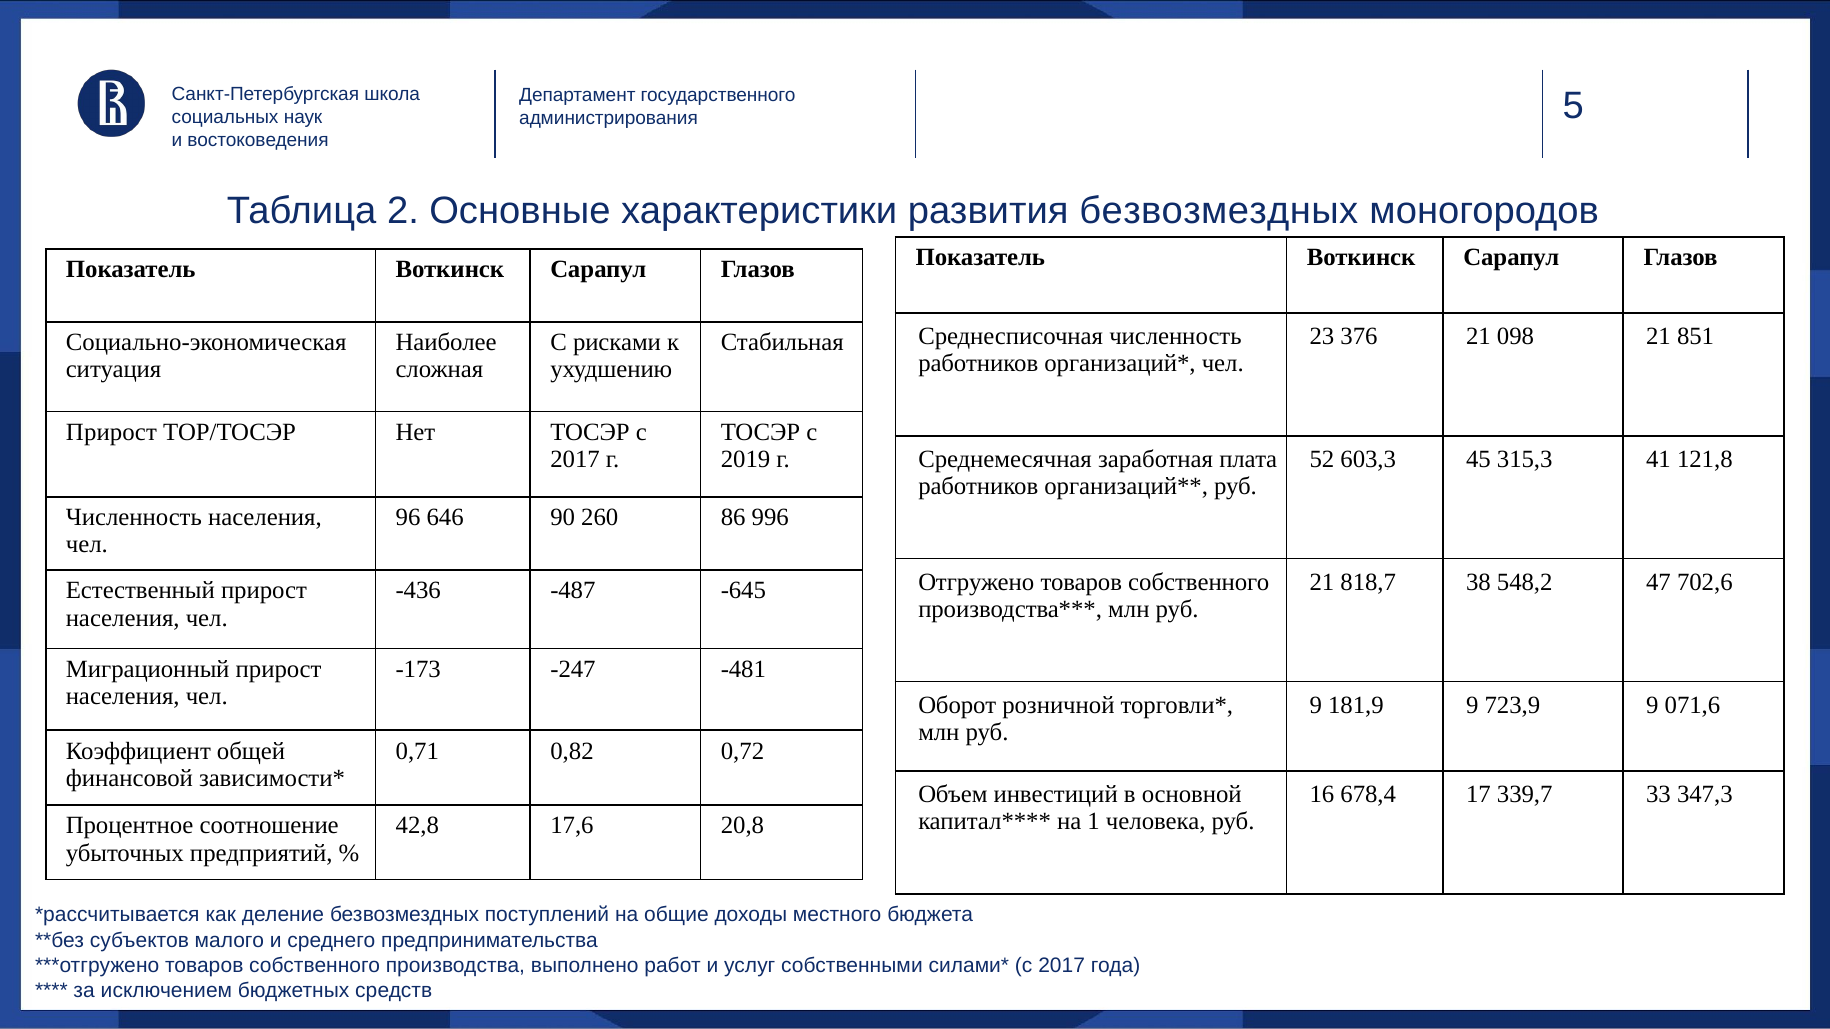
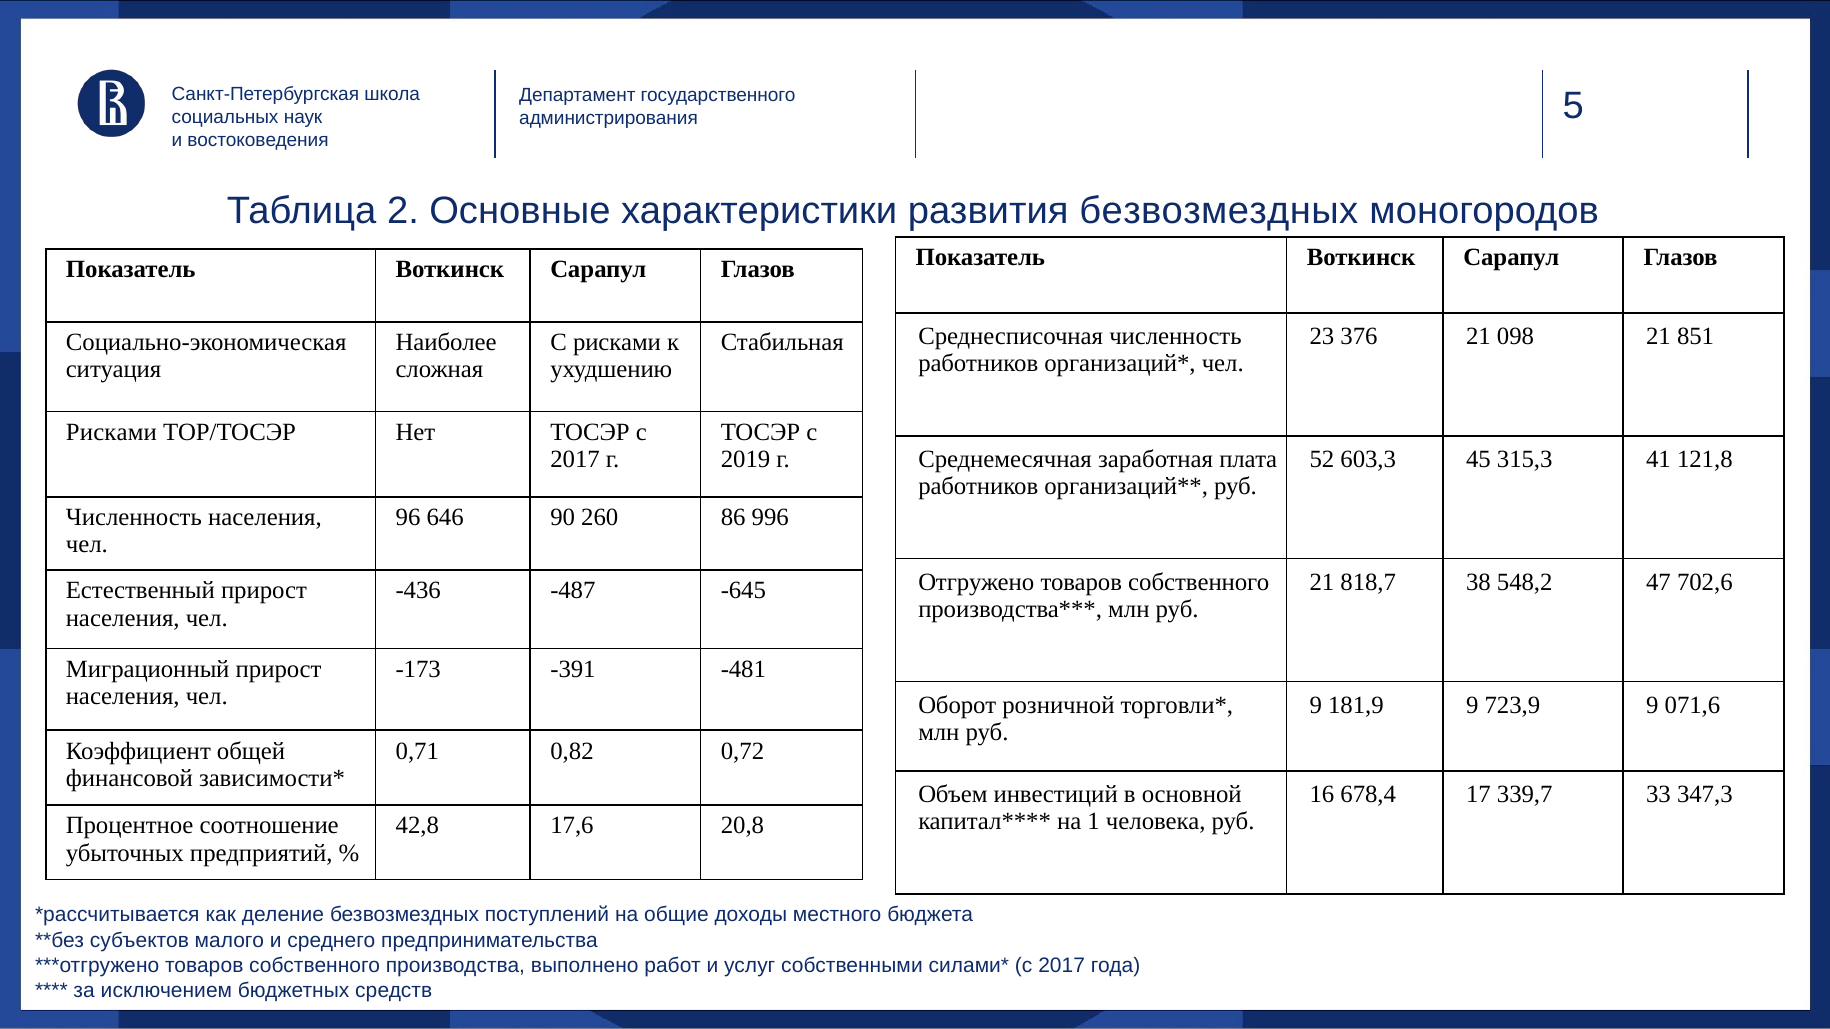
Прирост at (111, 432): Прирост -> Рисками
-247: -247 -> -391
